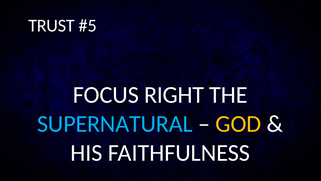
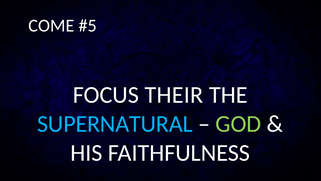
TRUST: TRUST -> COME
RIGHT: RIGHT -> THEIR
GOD colour: yellow -> light green
